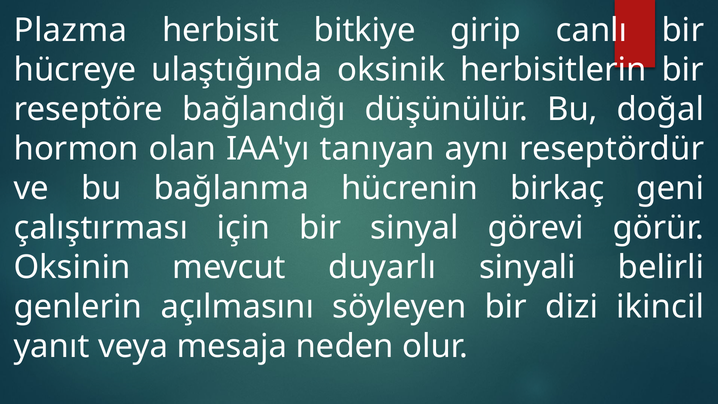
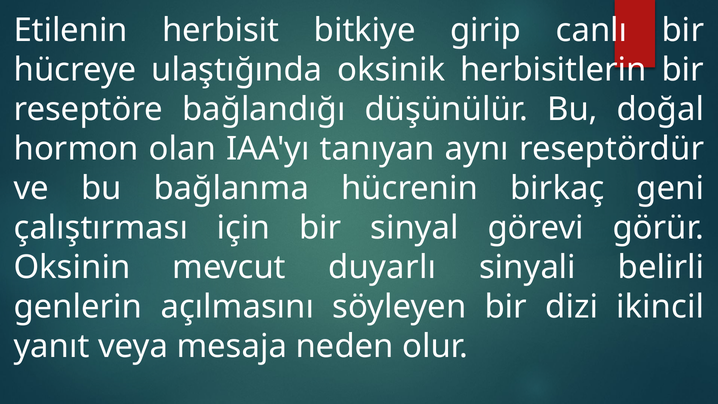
Plazma: Plazma -> Etilenin
